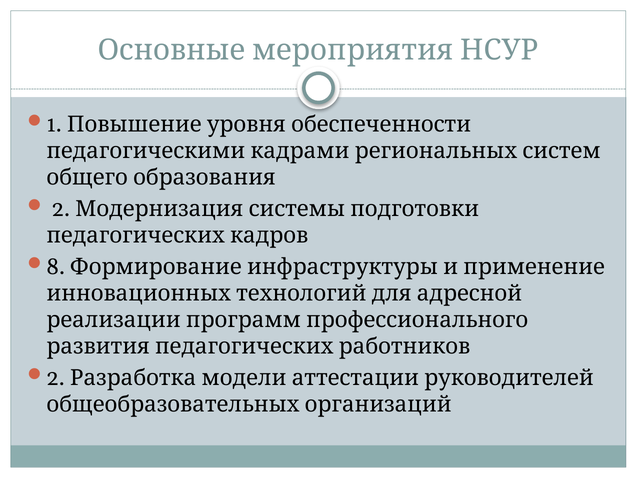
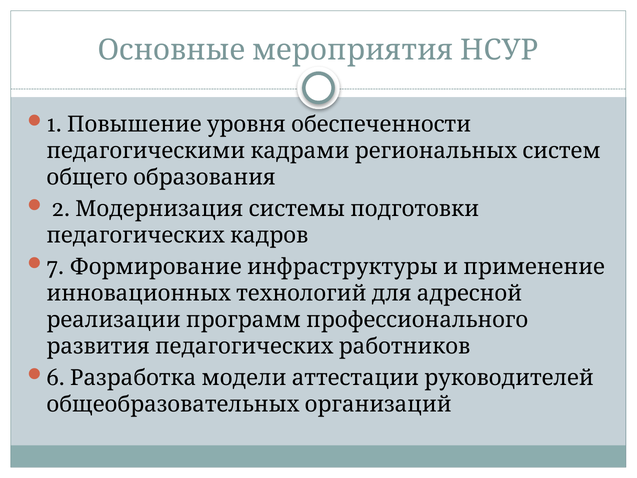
8: 8 -> 7
2 at (56, 378): 2 -> 6
